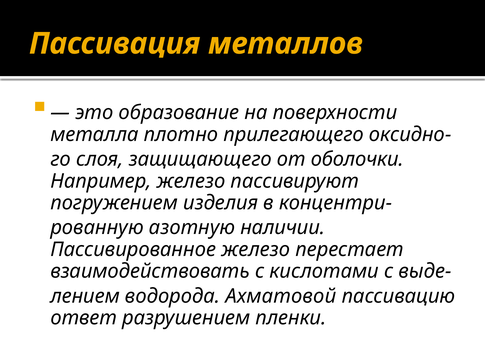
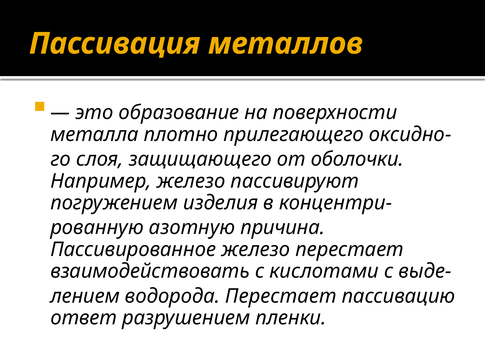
наличии: наличии -> причина
водорода Ахматовой: Ахматовой -> Перестает
